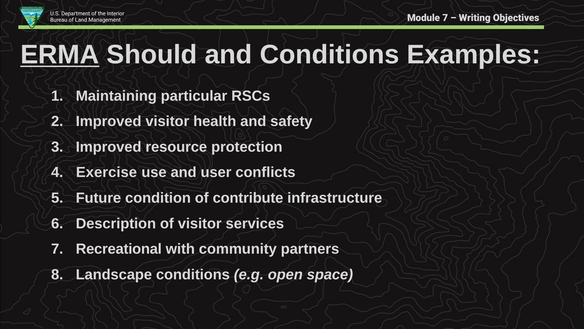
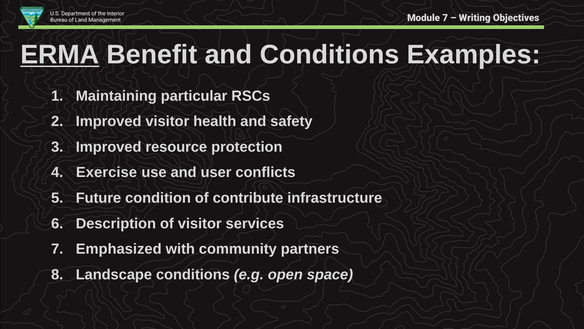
Should: Should -> Benefit
Recreational: Recreational -> Emphasized
